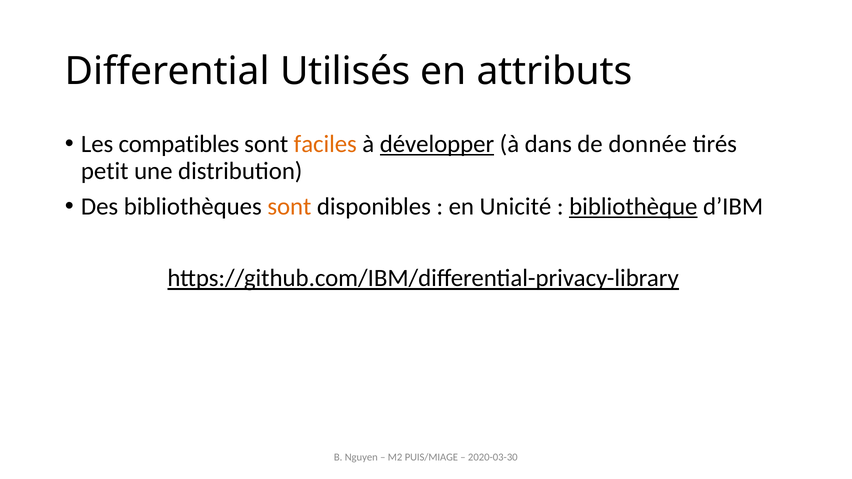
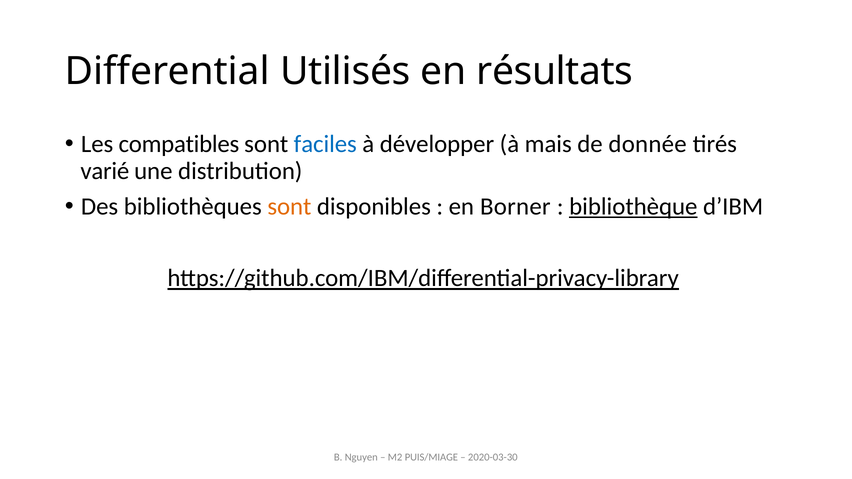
attributs: attributs -> résultats
faciles colour: orange -> blue
développer underline: present -> none
dans: dans -> mais
petit: petit -> varié
Unicité: Unicité -> Borner
